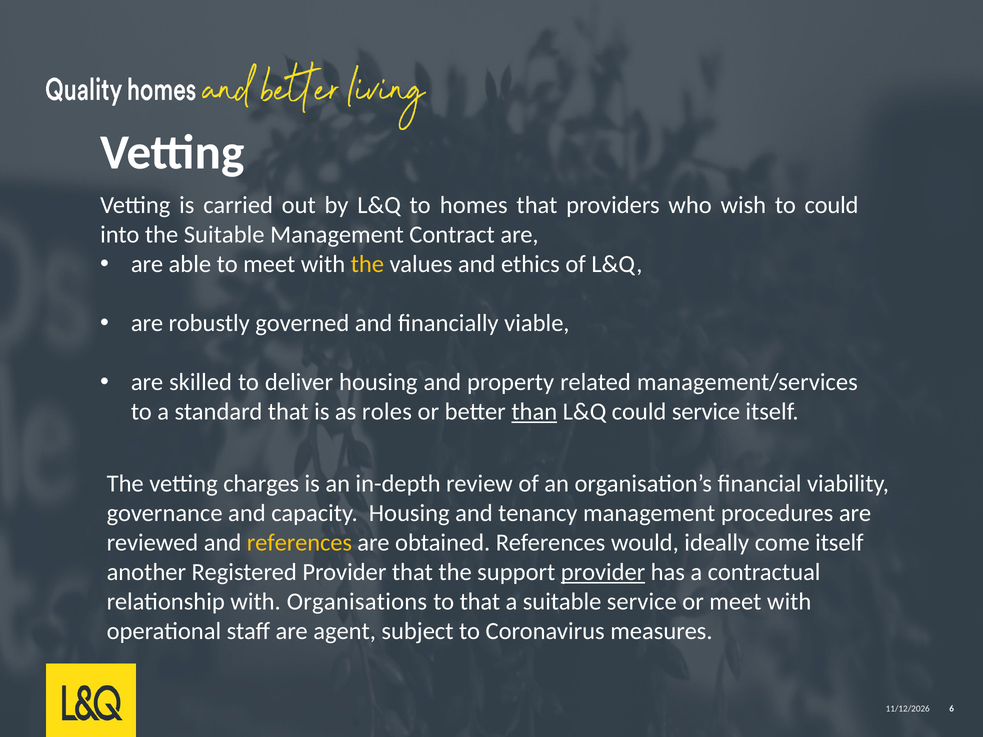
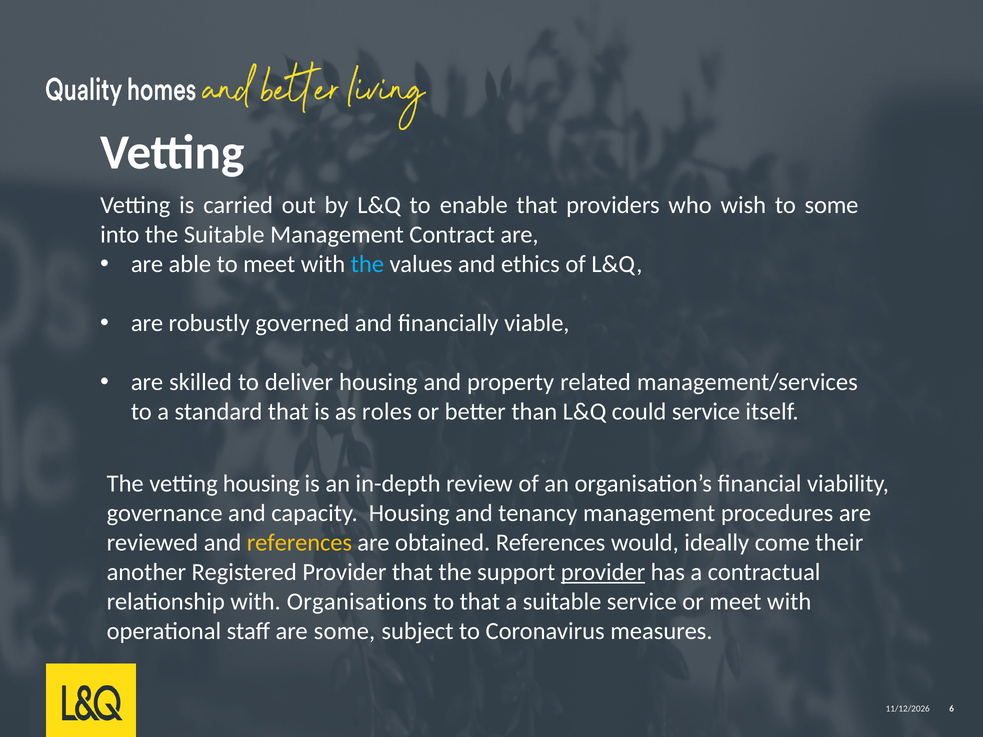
homes: homes -> enable
to could: could -> some
the at (367, 264) colour: yellow -> light blue
than underline: present -> none
vetting charges: charges -> housing
come itself: itself -> their
are agent: agent -> some
